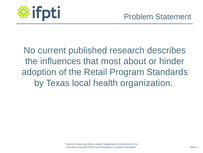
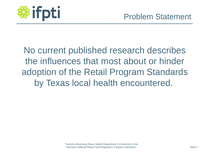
organization: organization -> encountered
